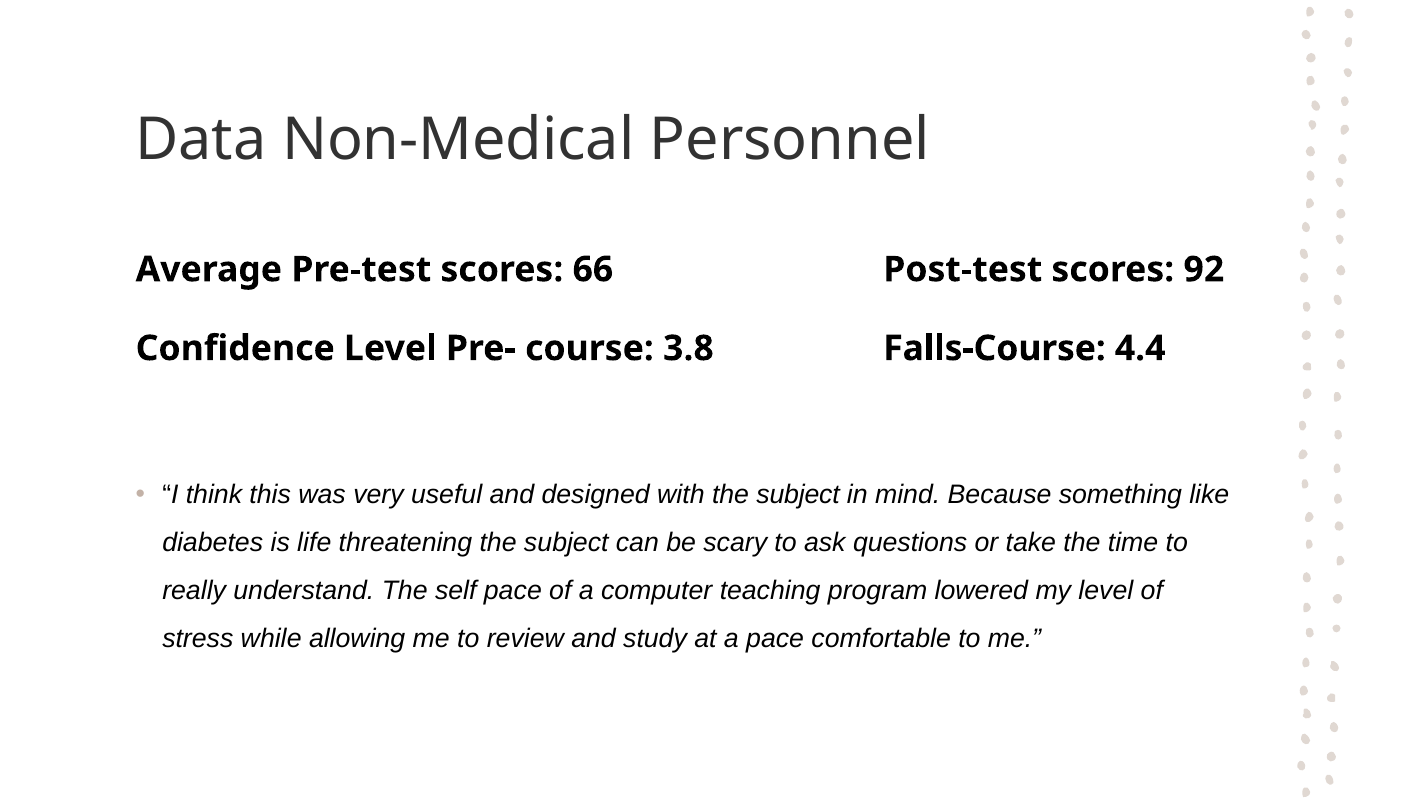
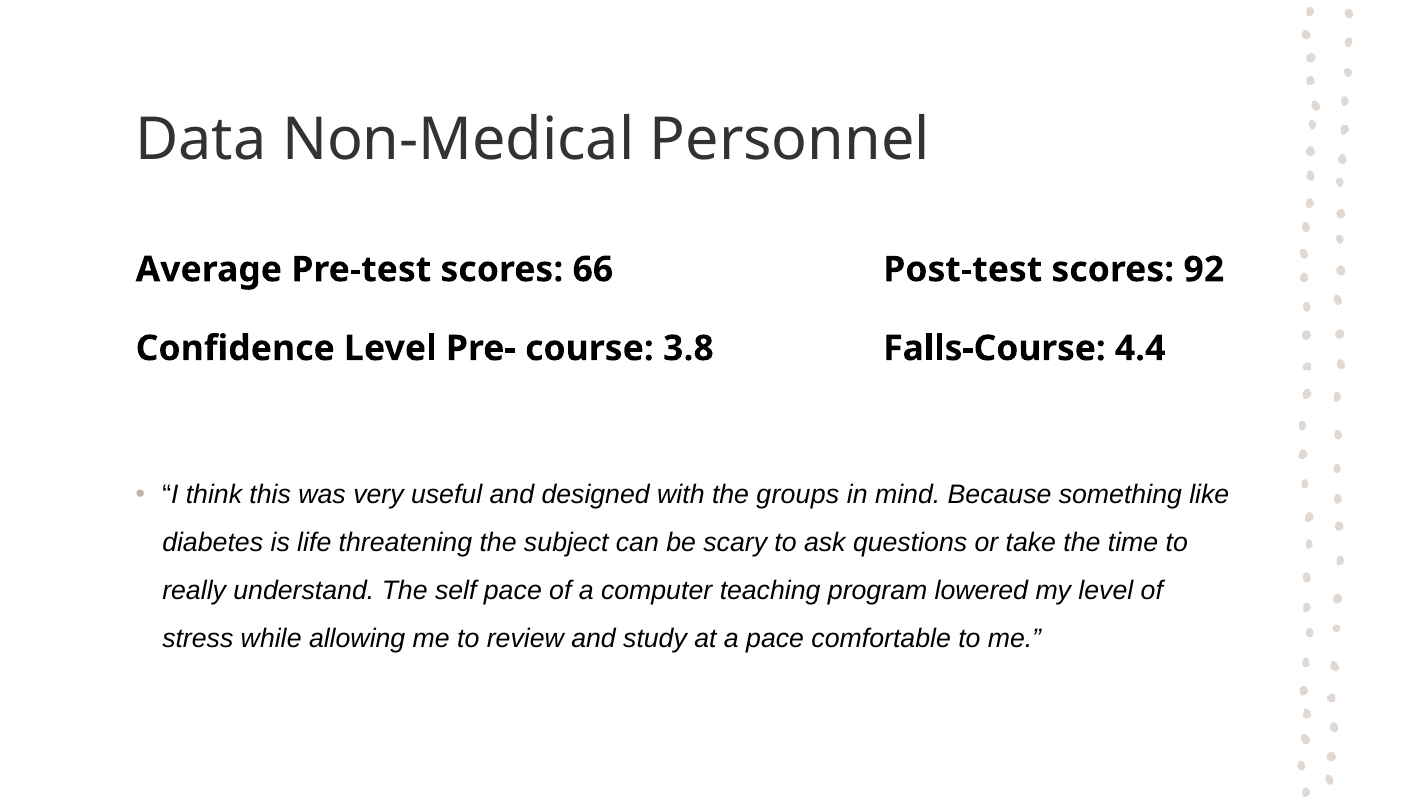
with the subject: subject -> groups
